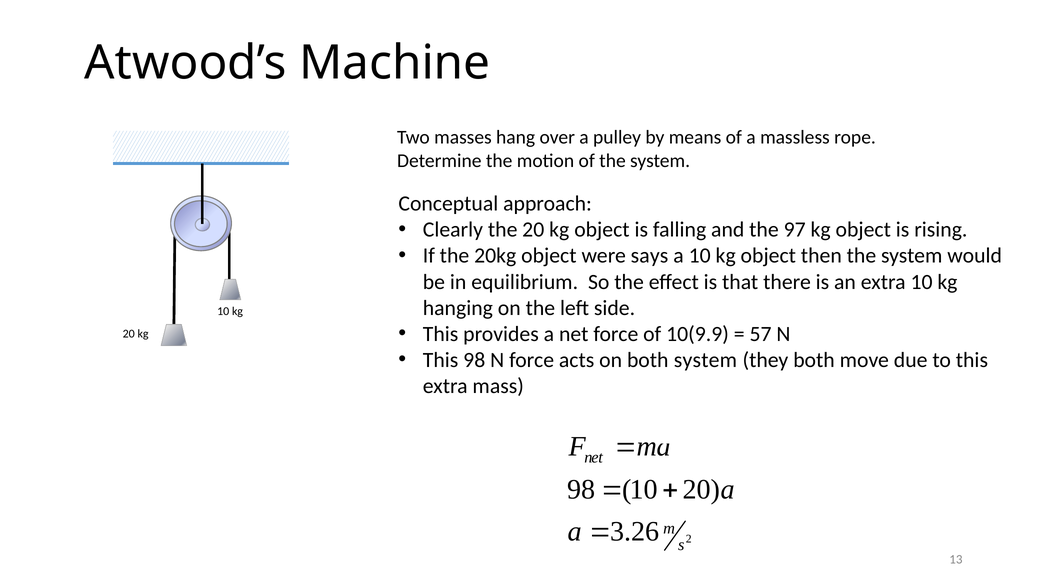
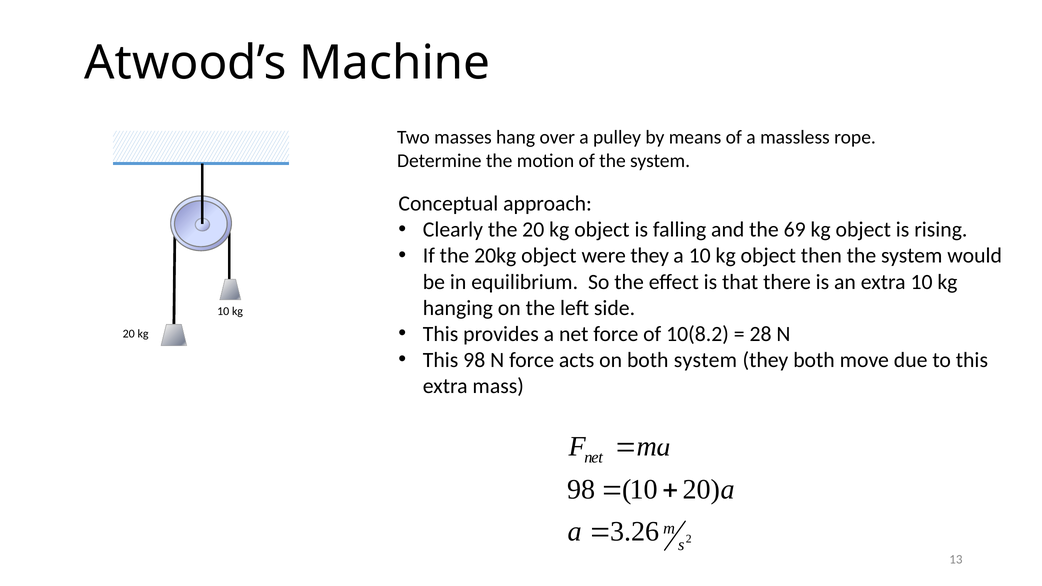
97: 97 -> 69
were says: says -> they
10(9.9: 10(9.9 -> 10(8.2
57: 57 -> 28
